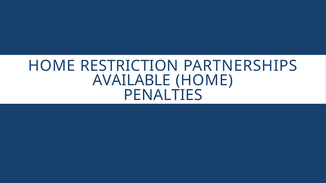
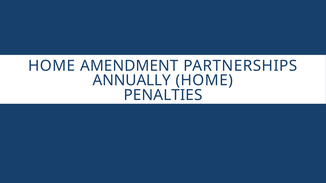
RESTRICTION: RESTRICTION -> AMENDMENT
AVAILABLE: AVAILABLE -> ANNUALLY
